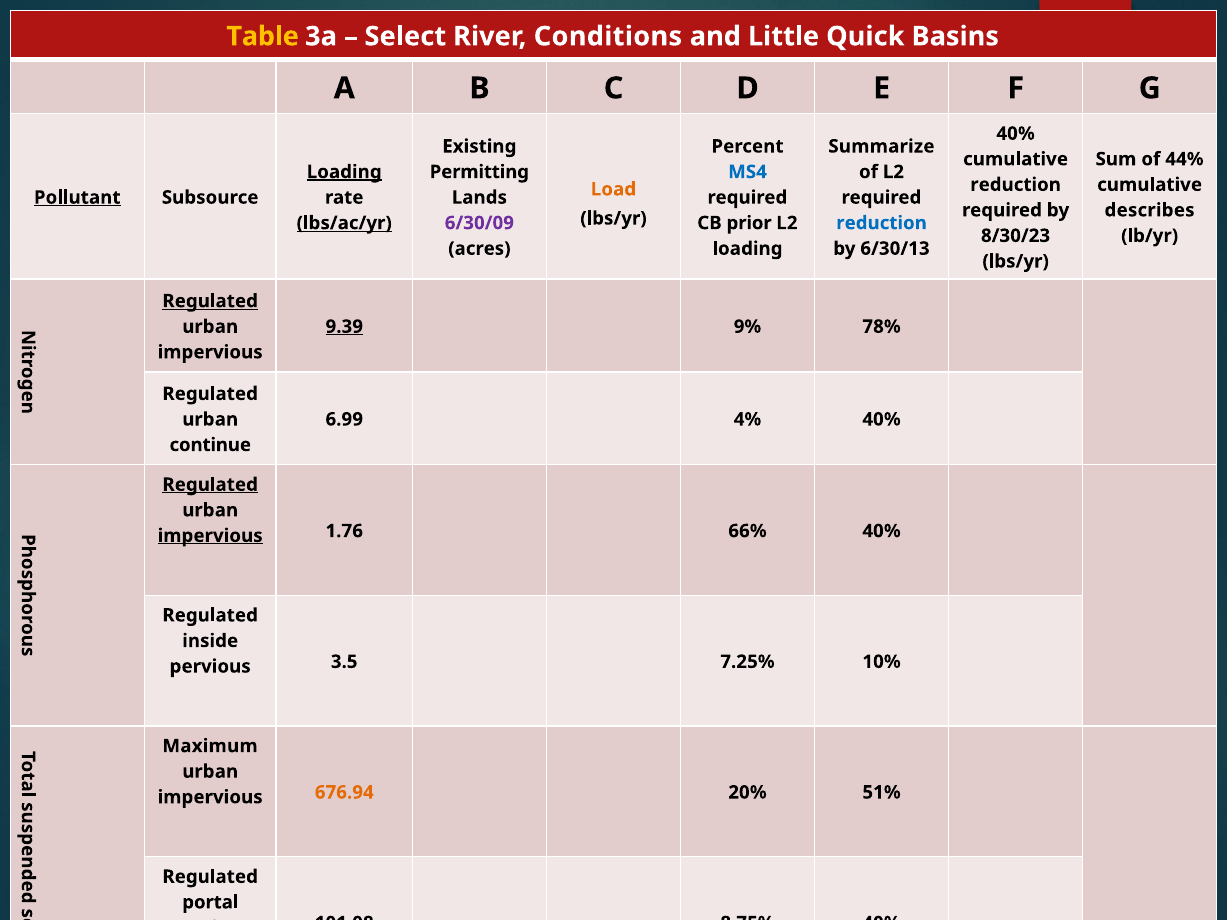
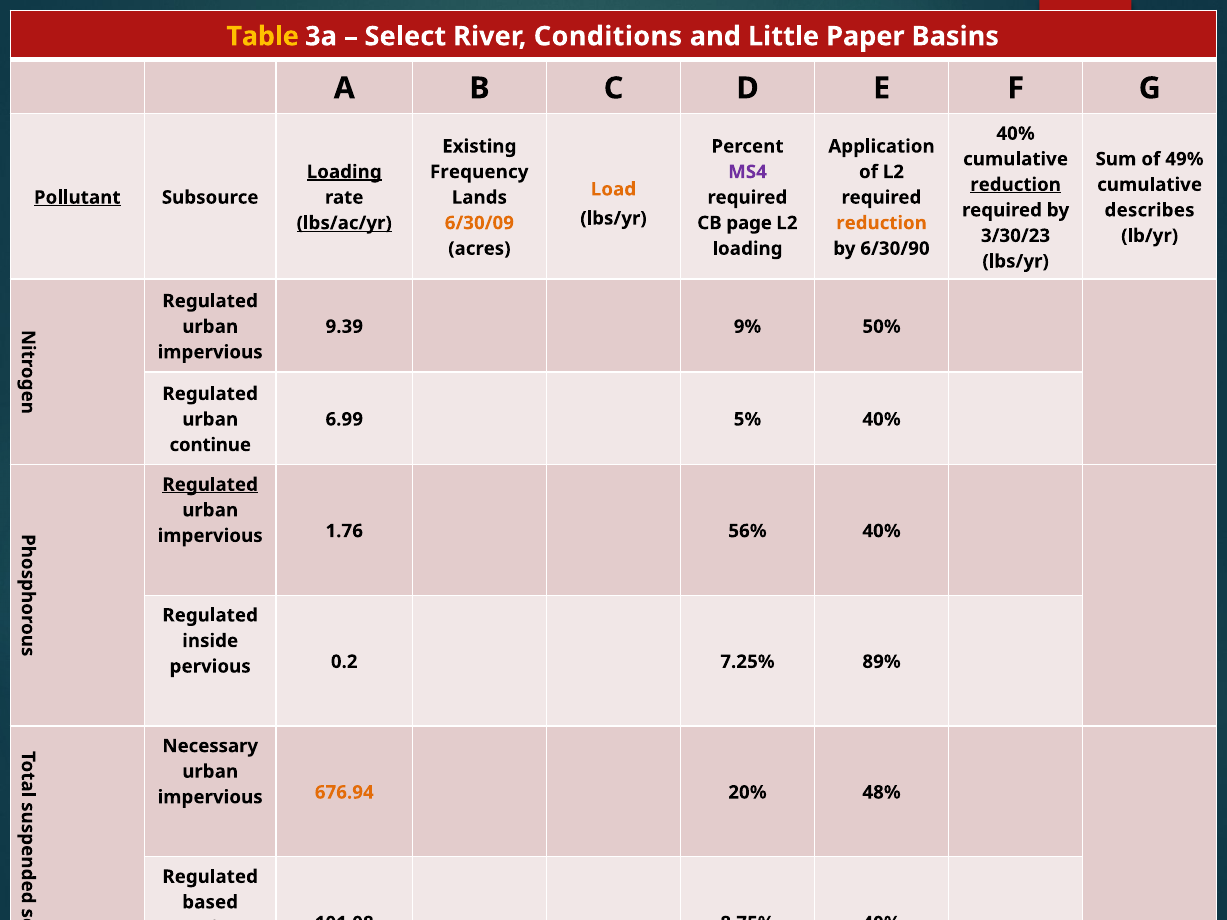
Quick: Quick -> Paper
Summarize: Summarize -> Application
44%: 44% -> 49%
Permitting: Permitting -> Frequency
MS4 colour: blue -> purple
reduction at (1016, 185) underline: none -> present
6/30/09 colour: purple -> orange
prior: prior -> page
reduction at (882, 223) colour: blue -> orange
8/30/23: 8/30/23 -> 3/30/23
6/30/13: 6/30/13 -> 6/30/90
Regulated at (210, 301) underline: present -> none
9.39 underline: present -> none
78%: 78% -> 50%
4%: 4% -> 5%
impervious at (210, 536) underline: present -> none
66%: 66% -> 56%
3.5: 3.5 -> 0.2
10%: 10% -> 89%
Maximum: Maximum -> Necessary
51%: 51% -> 48%
portal: portal -> based
